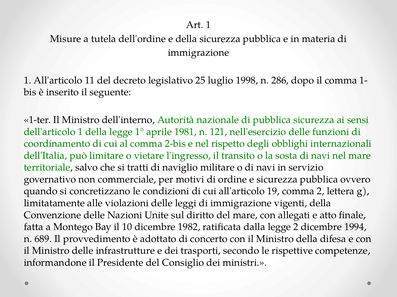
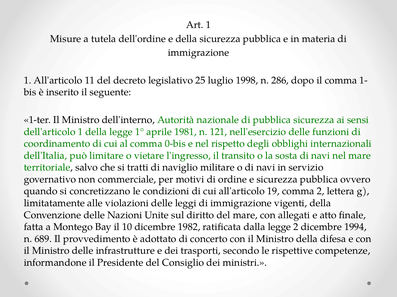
2-bis: 2-bis -> 0-bis
